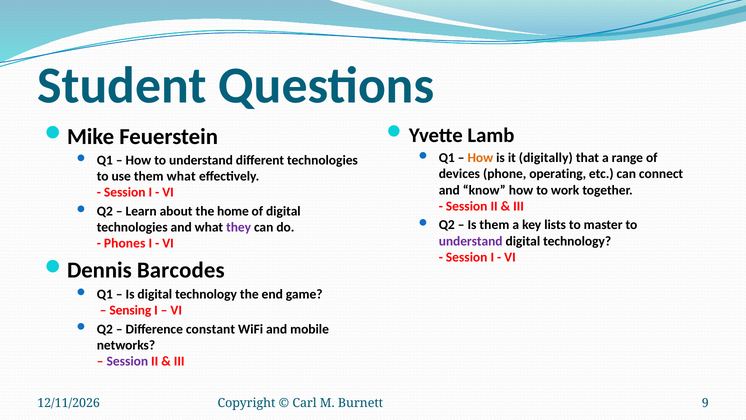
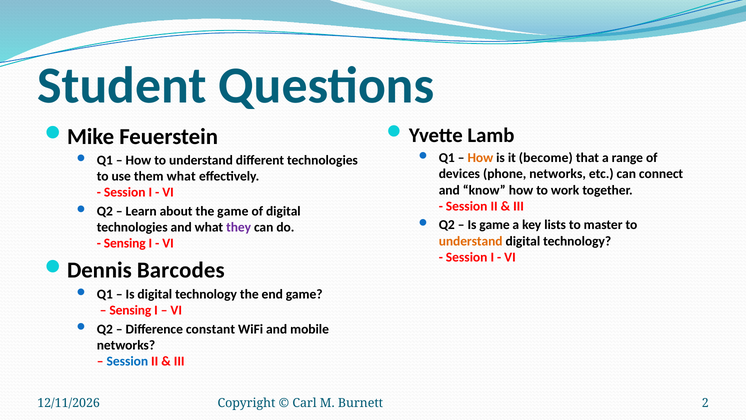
digitally: digitally -> become
phone operating: operating -> networks
the home: home -> game
Is them: them -> game
understand at (471, 241) colour: purple -> orange
Phones at (125, 243): Phones -> Sensing
Session at (127, 361) colour: purple -> blue
9: 9 -> 2
